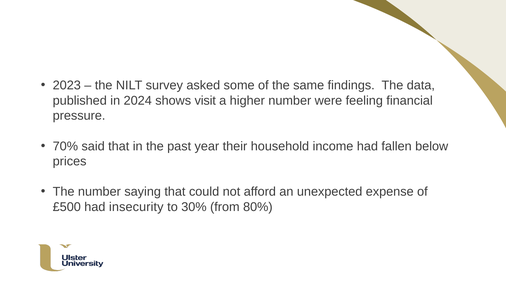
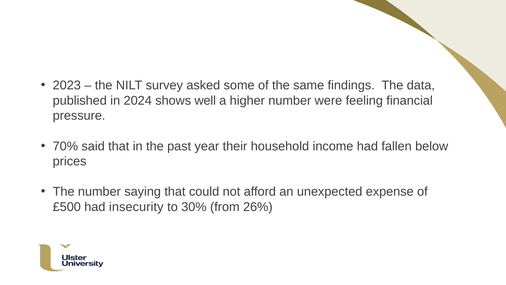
visit: visit -> well
80%: 80% -> 26%
